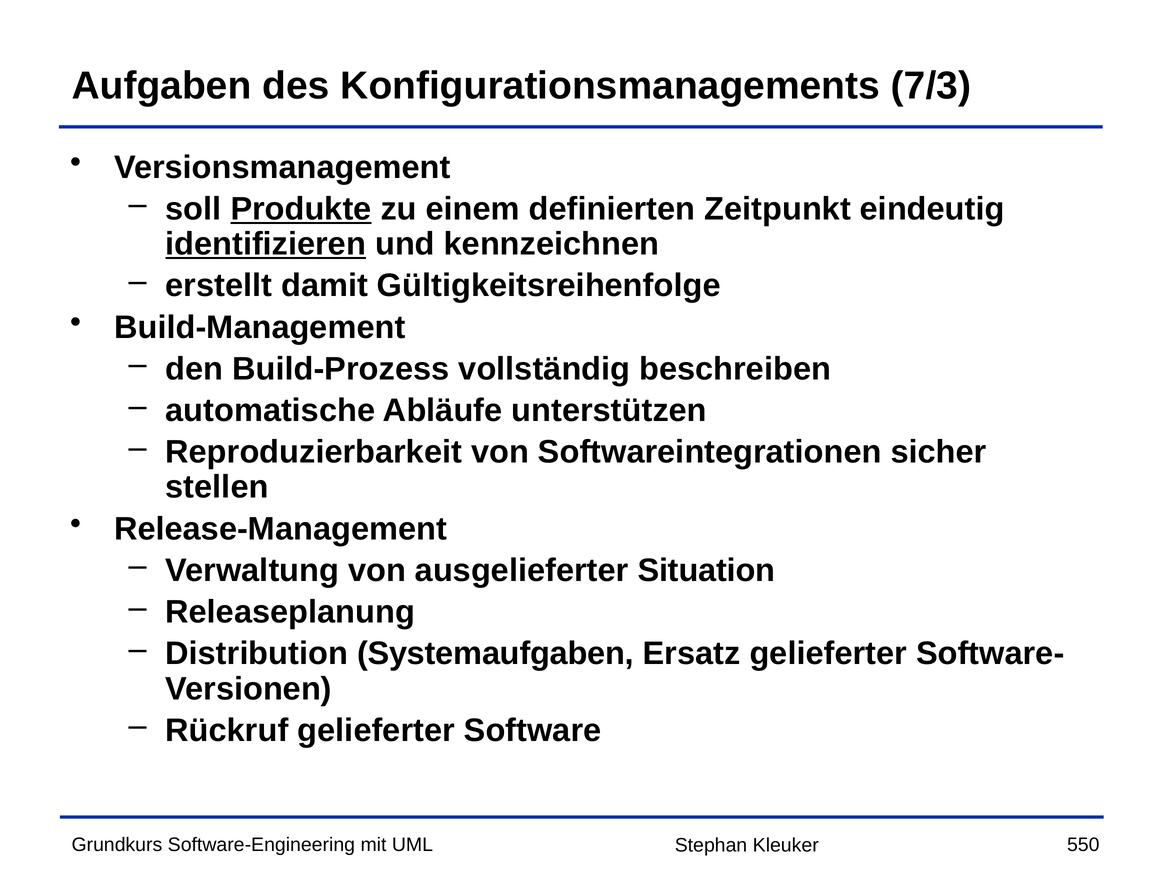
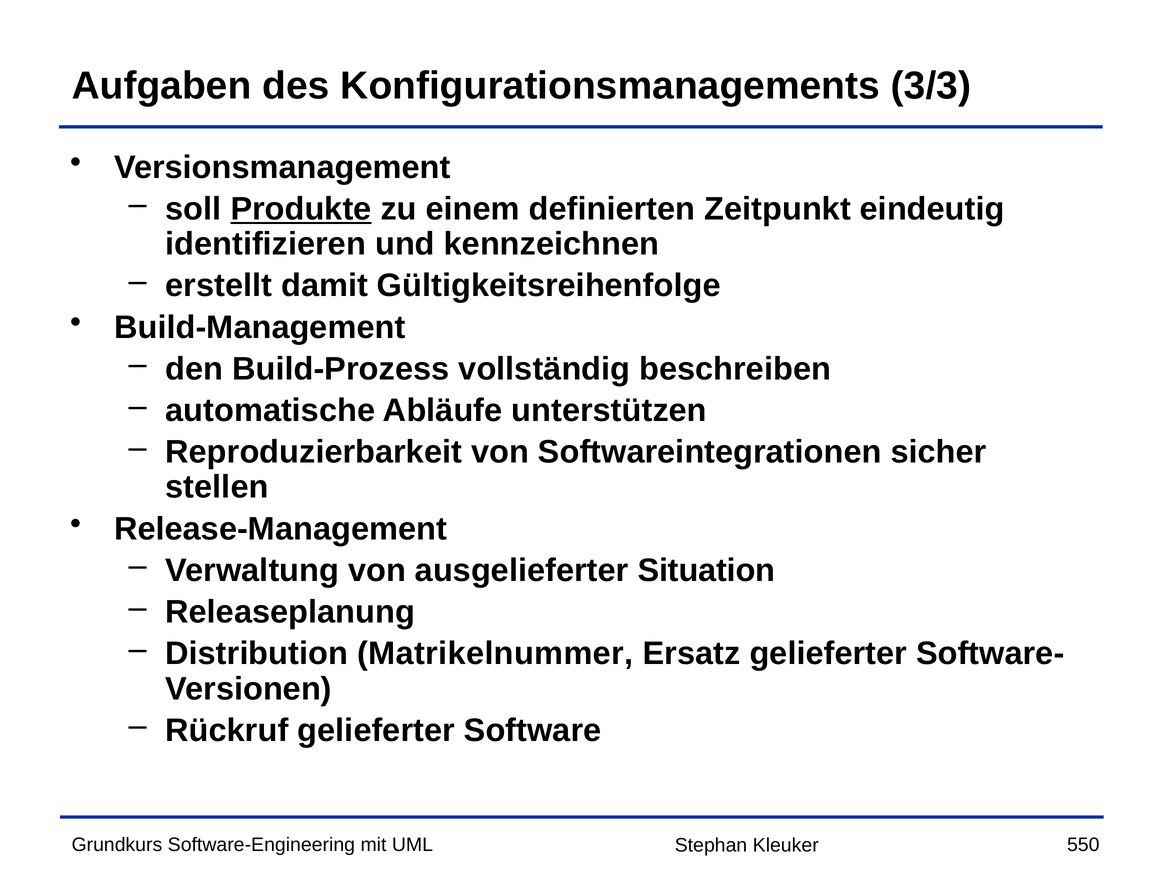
7/3: 7/3 -> 3/3
identifizieren underline: present -> none
Systemaufgaben: Systemaufgaben -> Matrikelnummer
